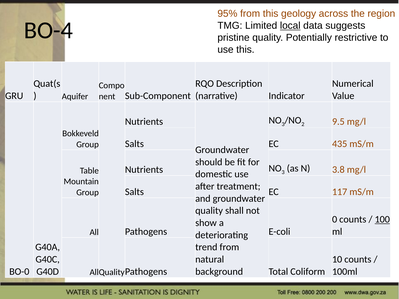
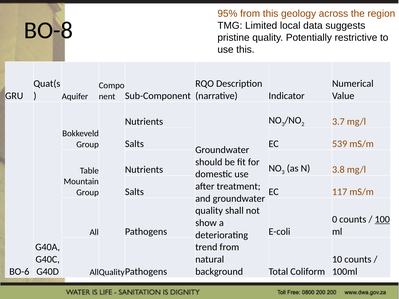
BO-4: BO-4 -> BO-8
local underline: present -> none
9.5: 9.5 -> 3.7
435: 435 -> 539
BO-0: BO-0 -> BO-6
